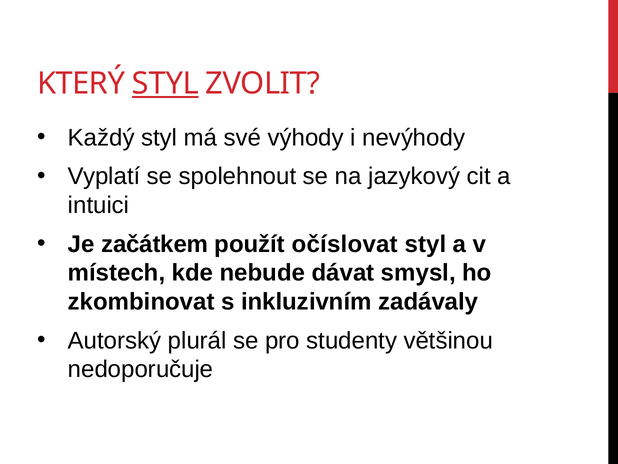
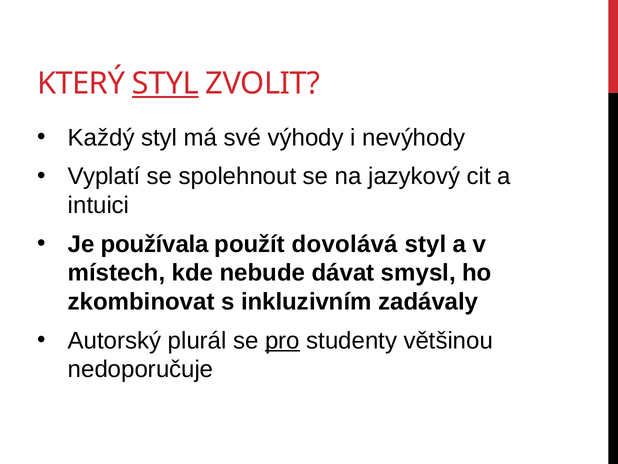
začátkem: začátkem -> používala
očíslovat: očíslovat -> dovolává
pro underline: none -> present
